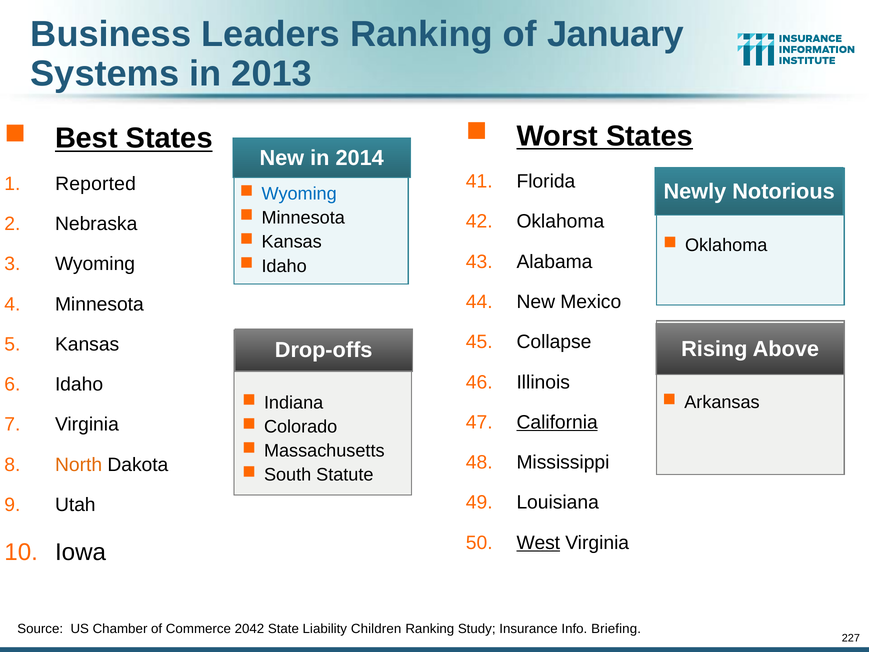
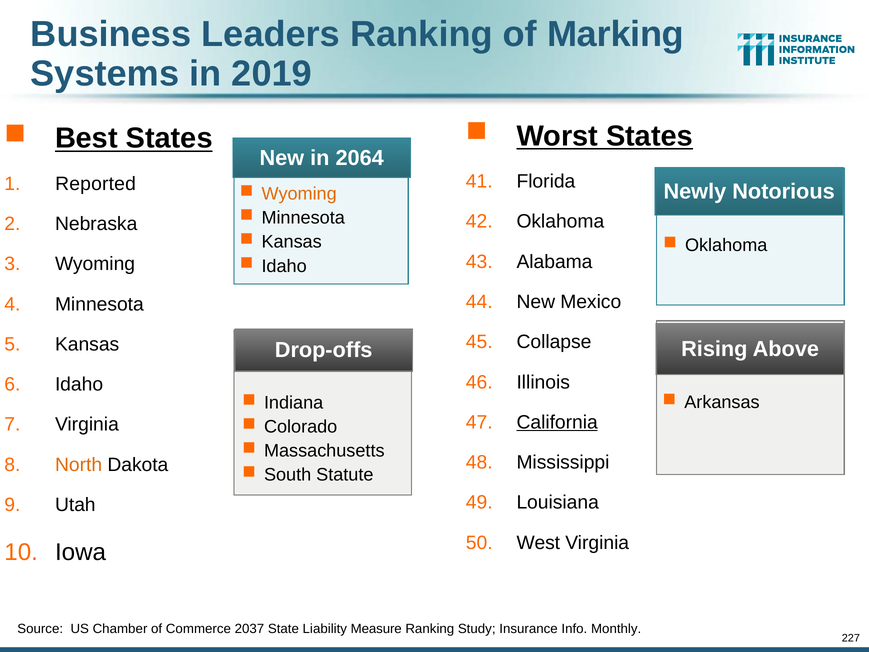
January: January -> Marking
2013: 2013 -> 2019
2014: 2014 -> 2064
Wyoming at (299, 194) colour: blue -> orange
West underline: present -> none
2042: 2042 -> 2037
Children: Children -> Measure
Briefing: Briefing -> Monthly
